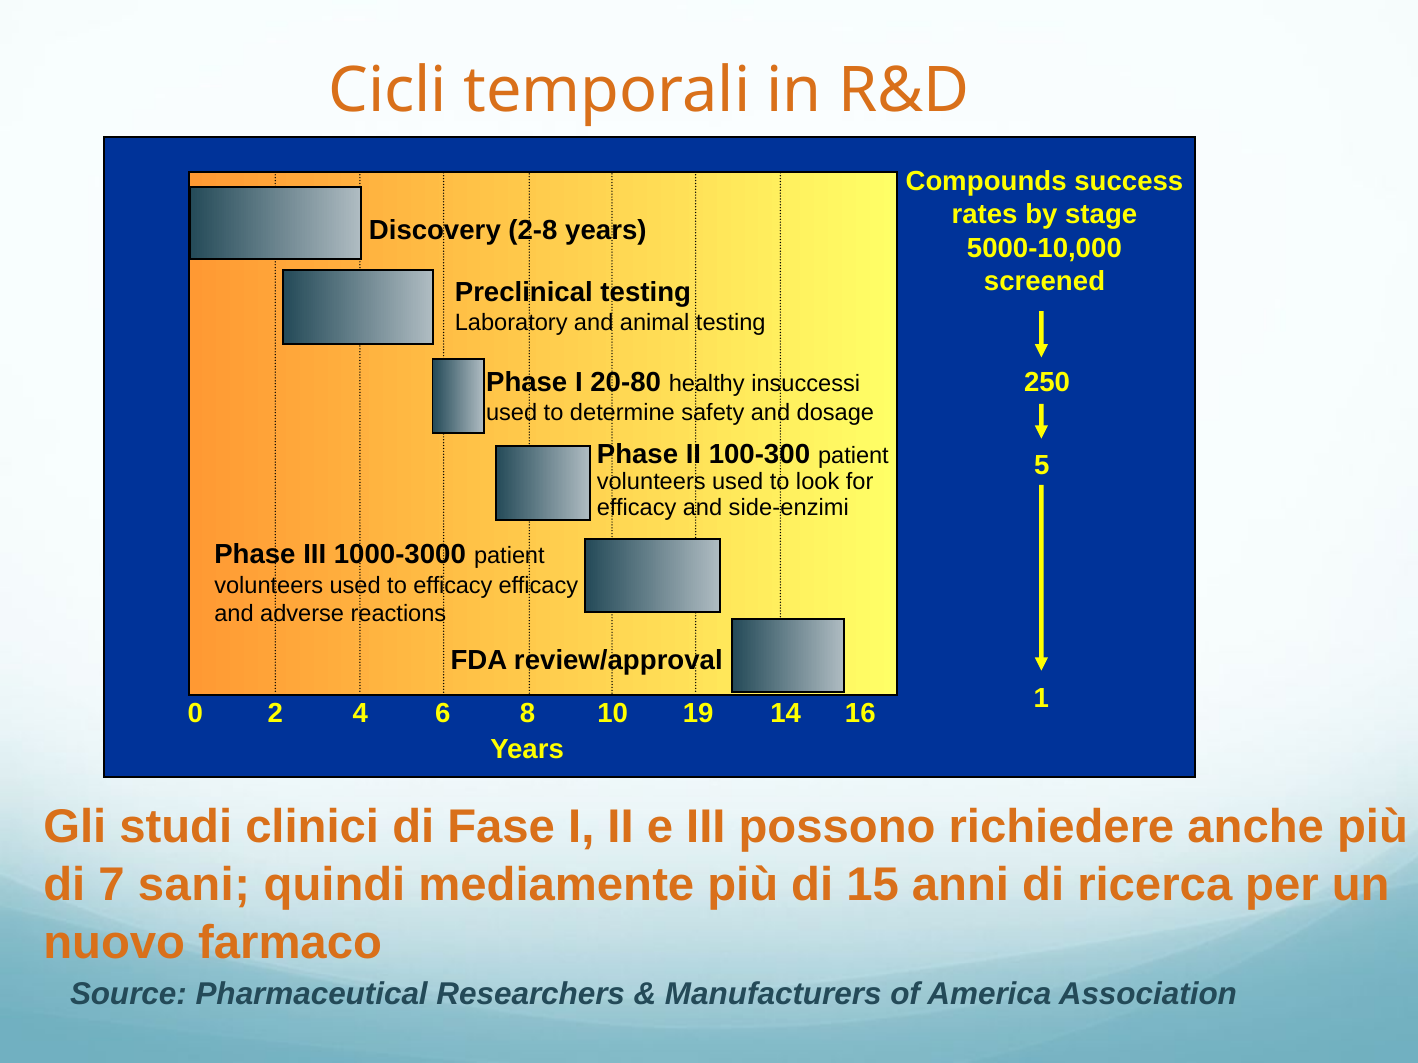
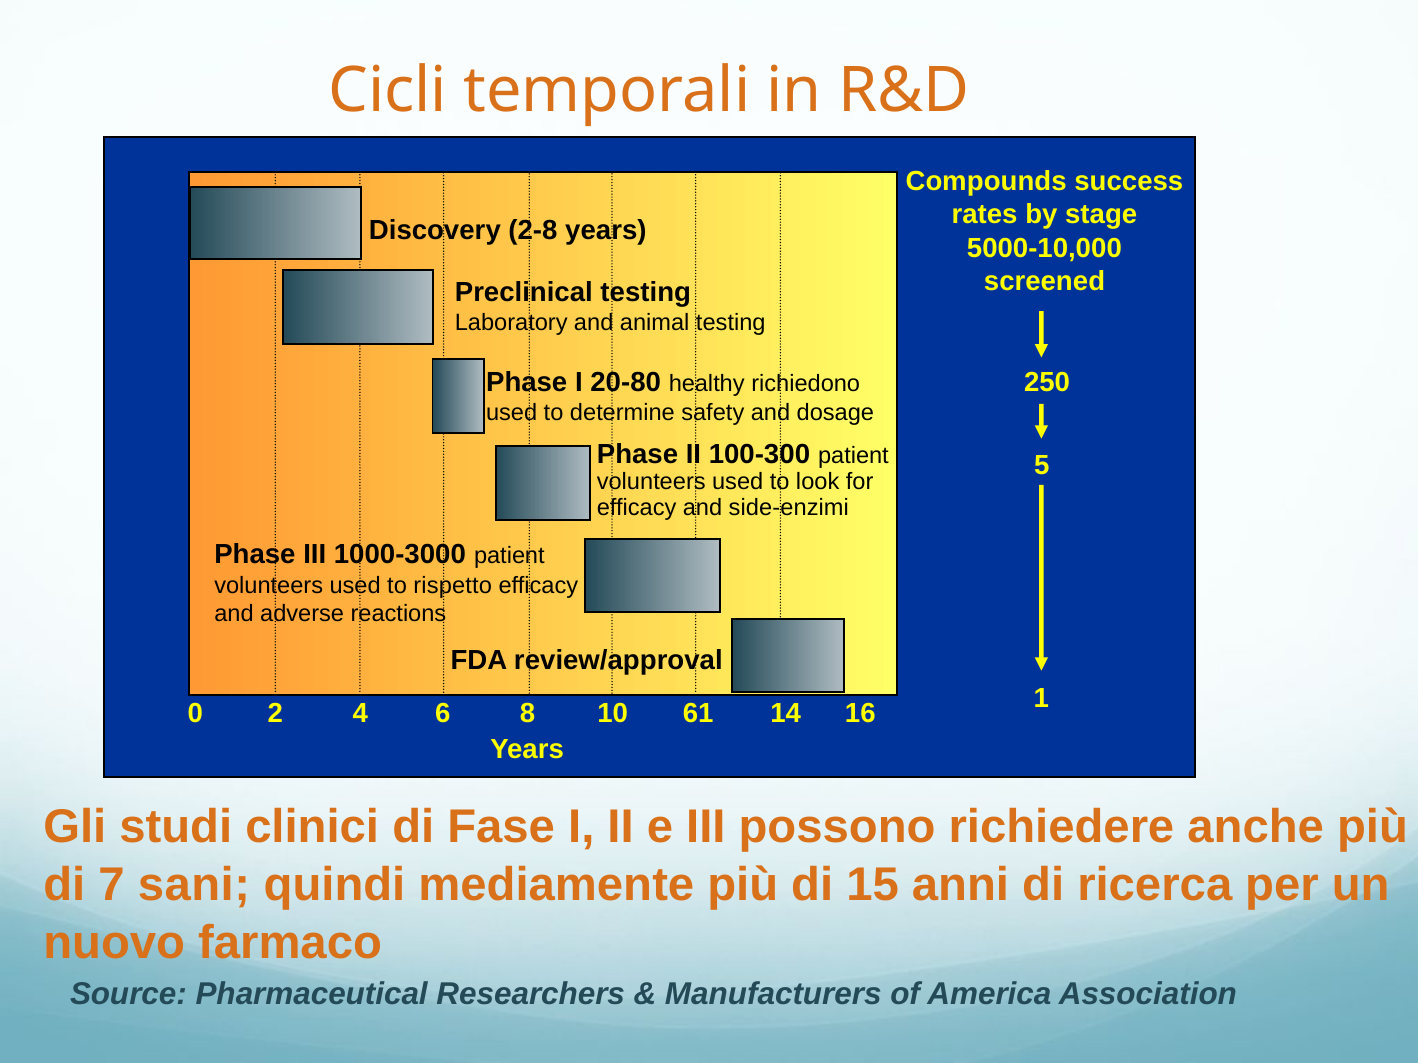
insuccessi: insuccessi -> richiedono
to efficacy: efficacy -> rispetto
19: 19 -> 61
